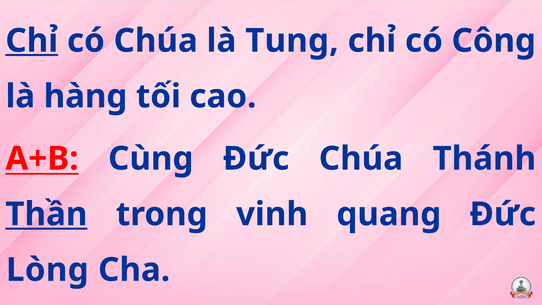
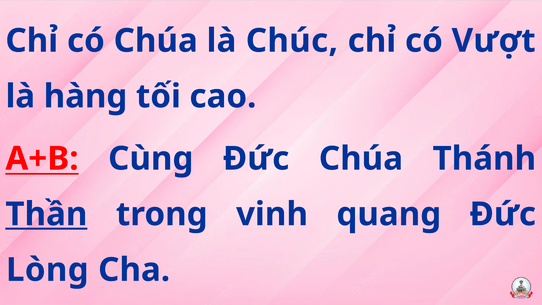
Chỉ at (32, 41) underline: present -> none
Tung: Tung -> Chúc
Công: Công -> Vượt
